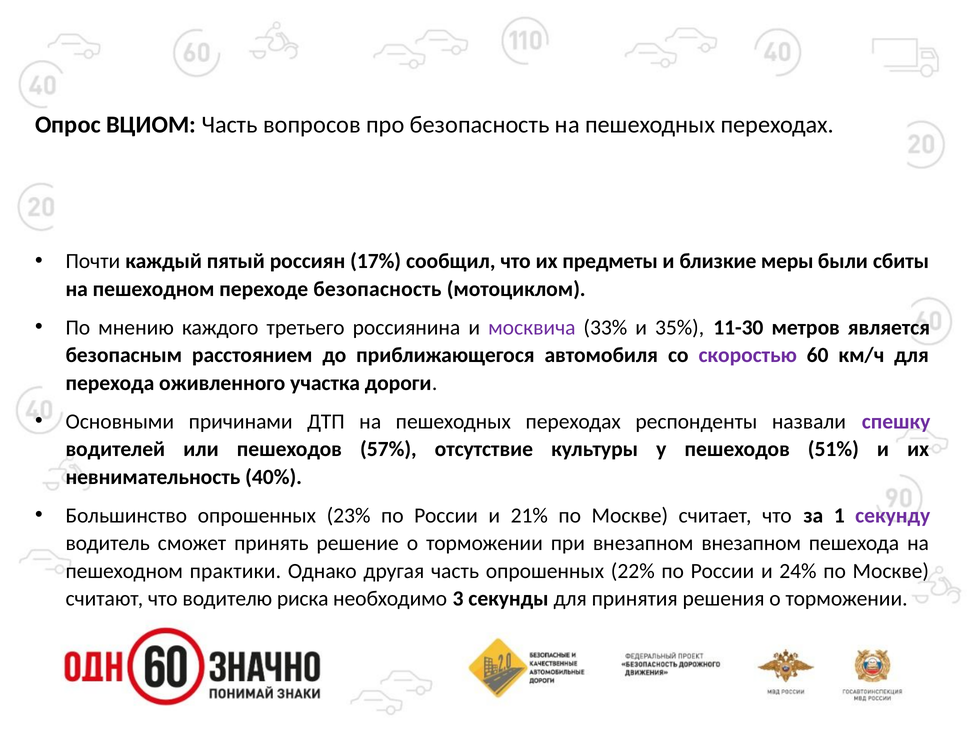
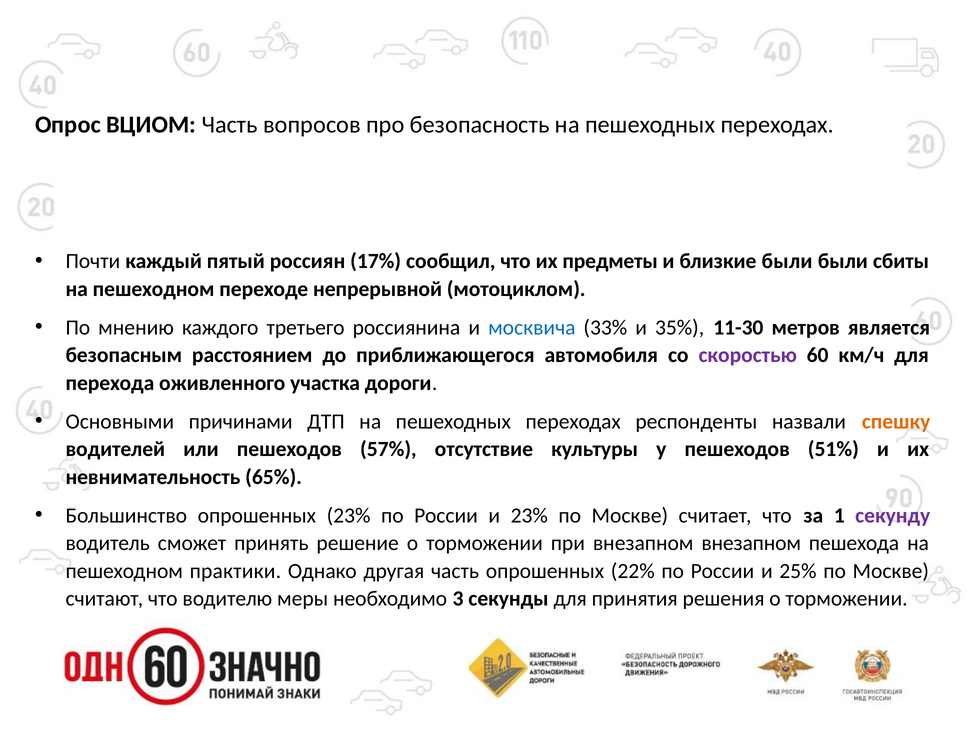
близкие меры: меры -> были
переходе безопасность: безопасность -> непрерывной
москвича colour: purple -> blue
спешку colour: purple -> orange
40%: 40% -> 65%
и 21%: 21% -> 23%
24%: 24% -> 25%
риска: риска -> меры
